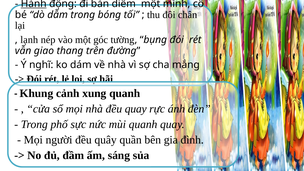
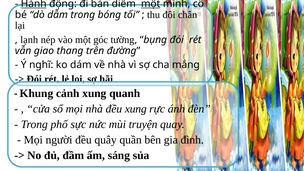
một at (151, 4) underline: none -> present
đều quay: quay -> xung
mùi quanh: quanh -> truyện
